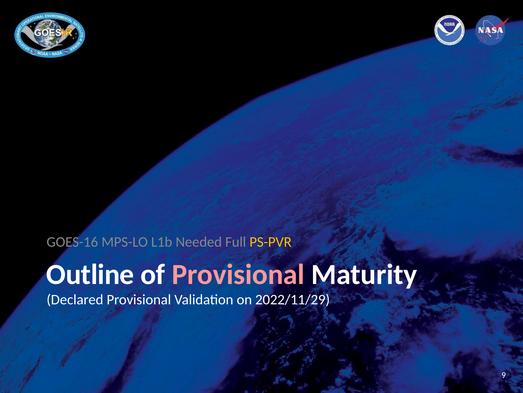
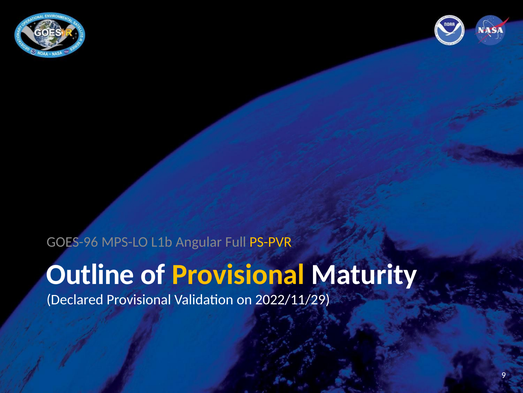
GOES-16: GOES-16 -> GOES-96
Needed: Needed -> Angular
Provisional at (238, 274) colour: pink -> yellow
